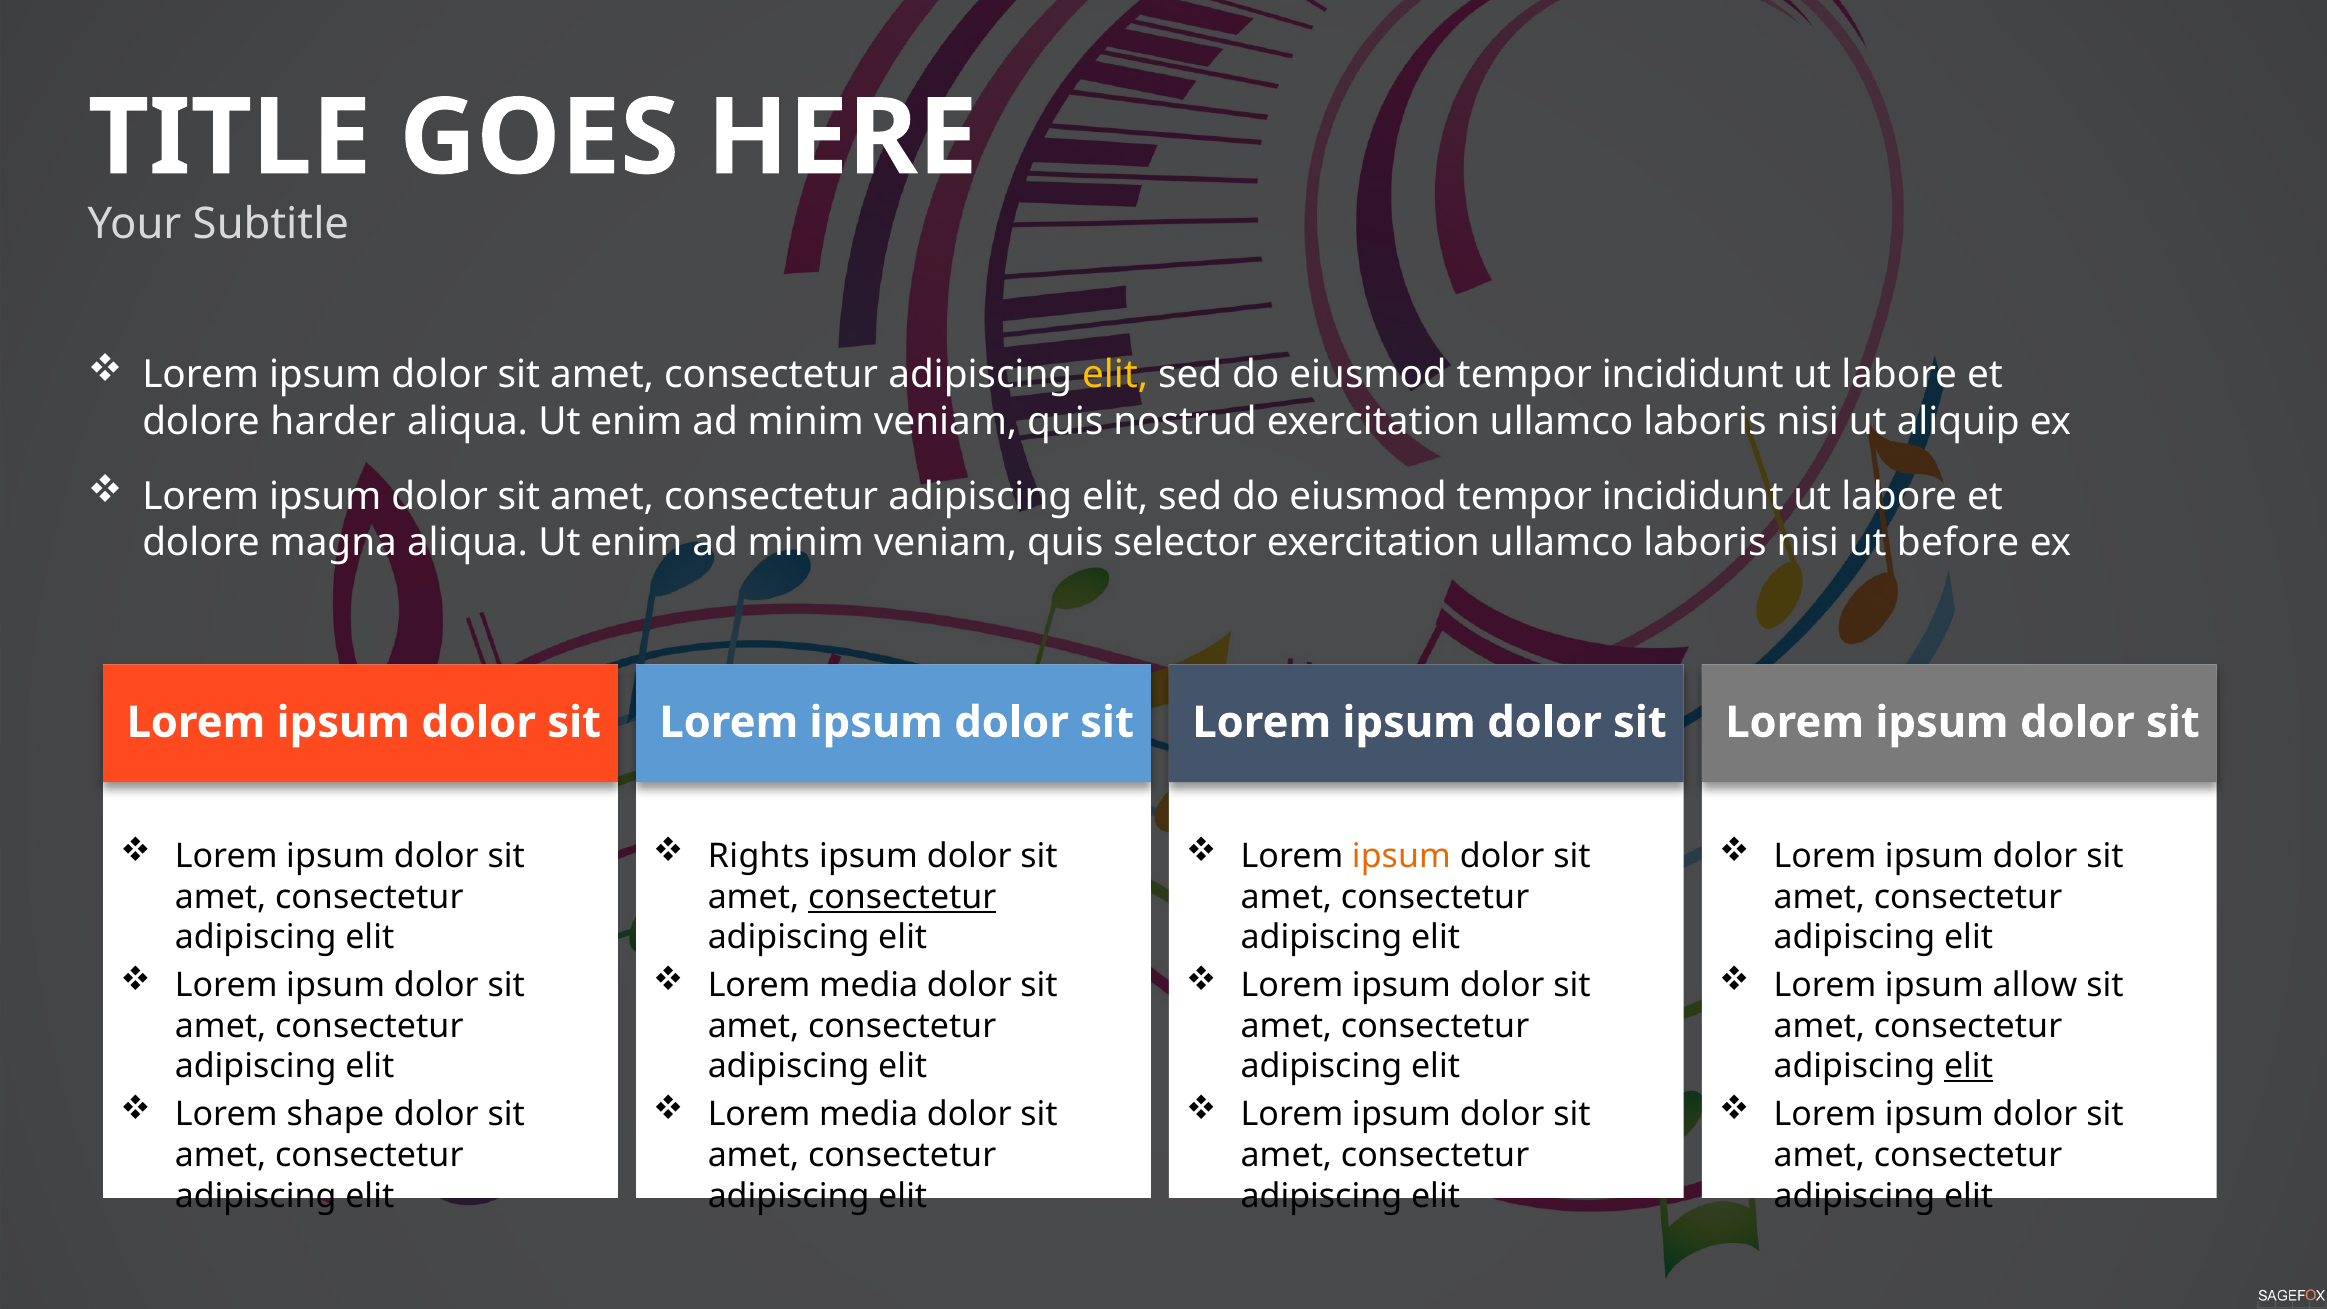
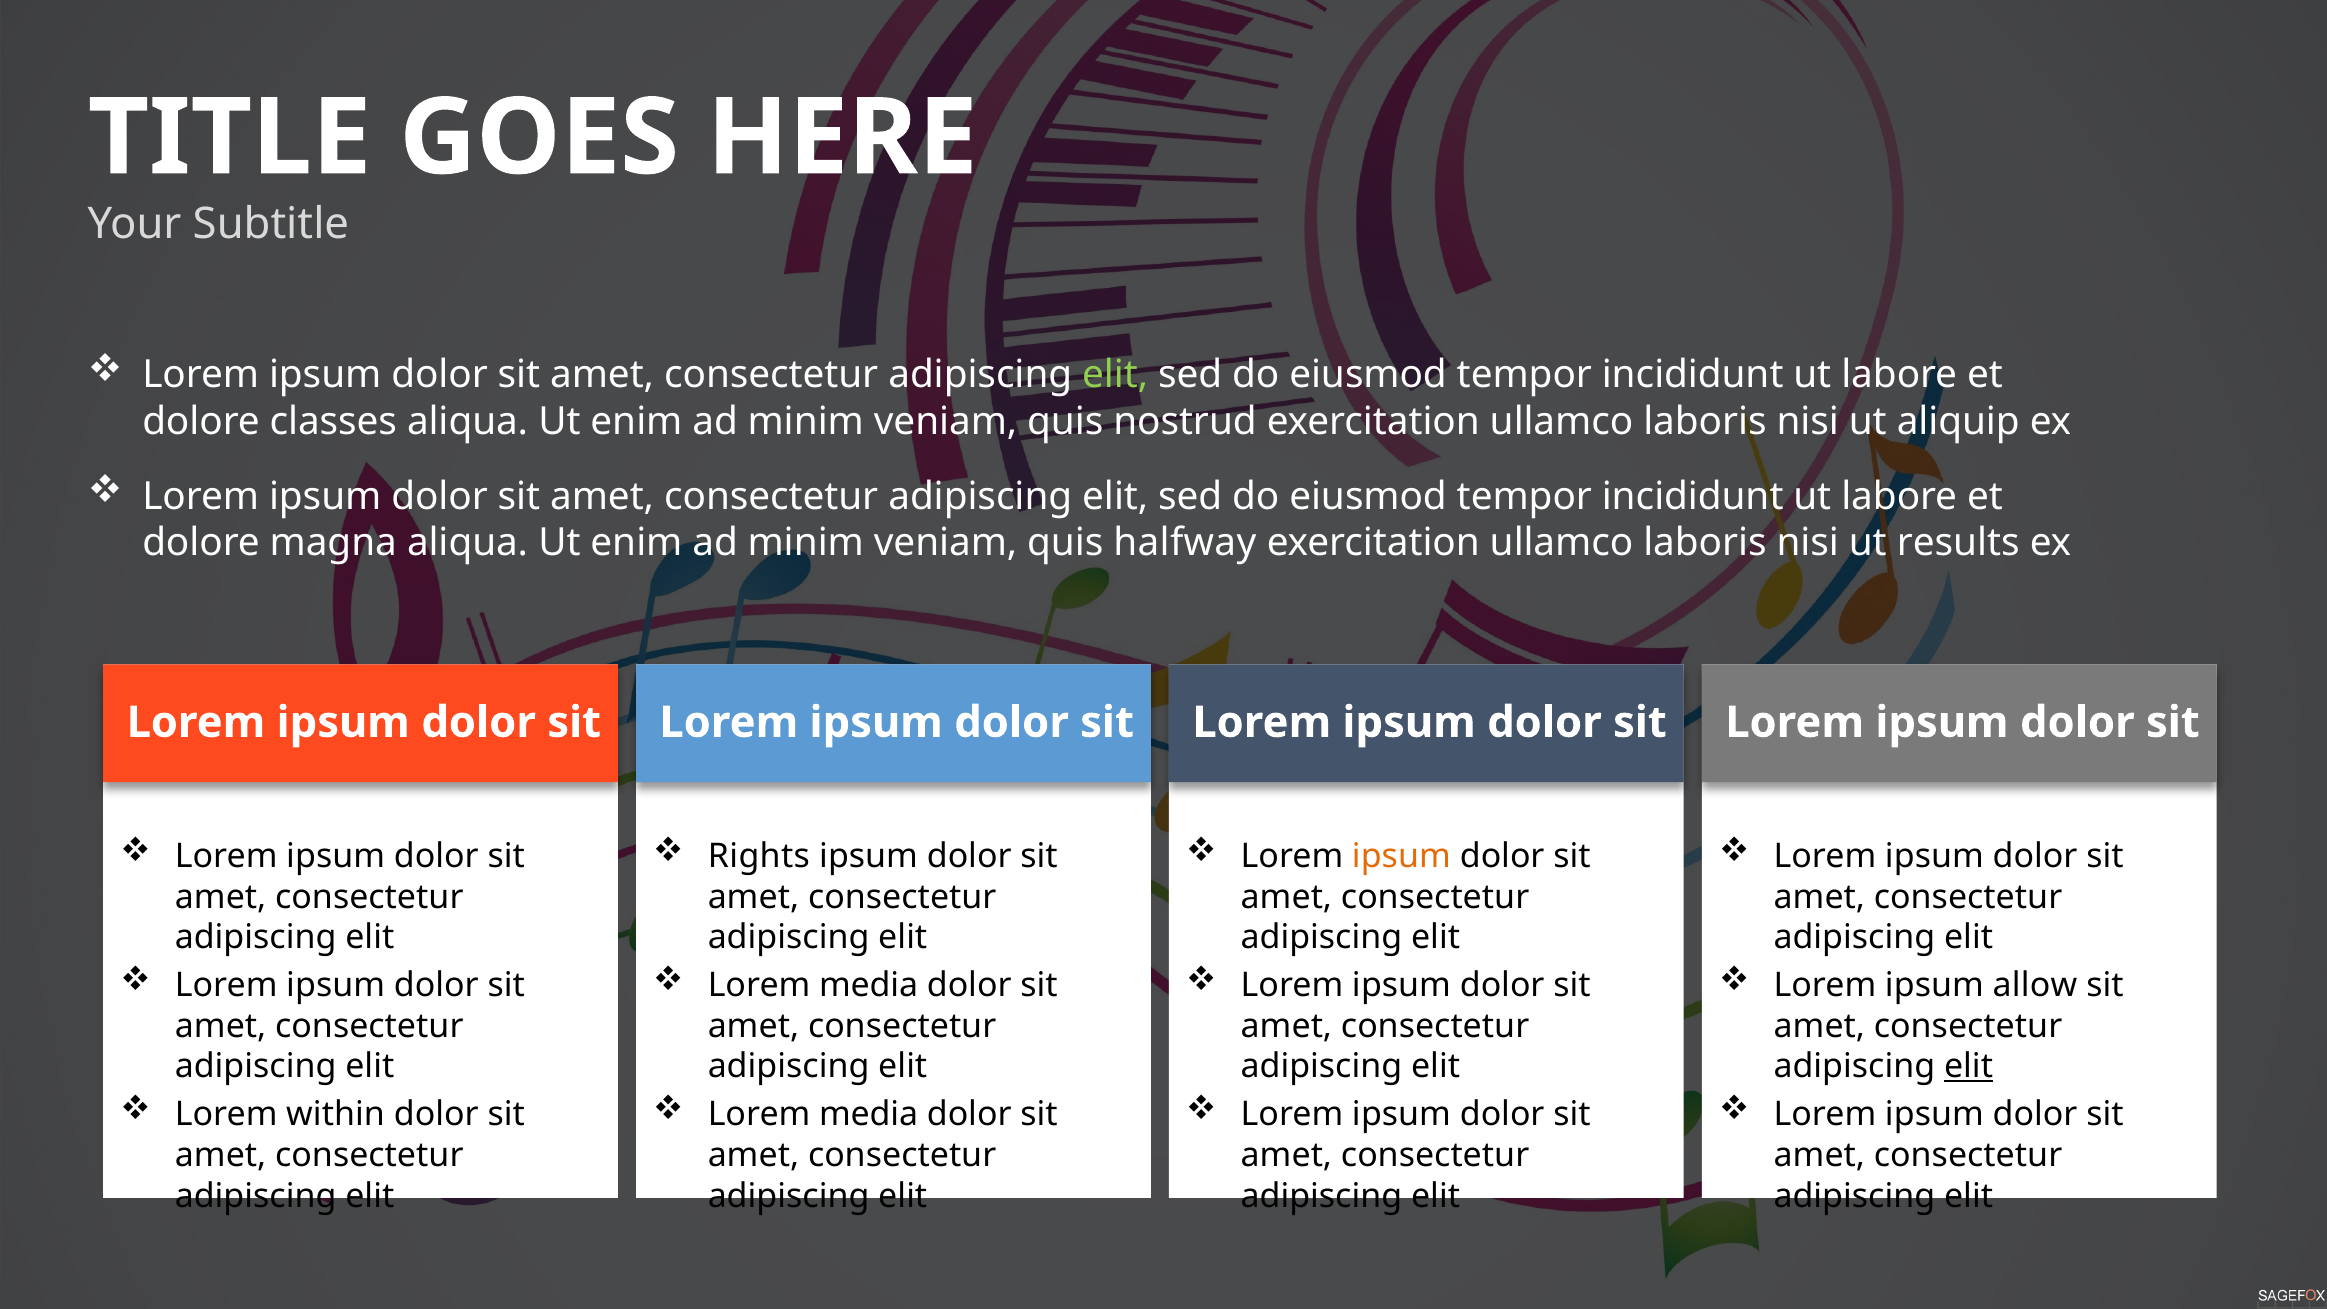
elit at (1115, 375) colour: yellow -> light green
harder: harder -> classes
selector: selector -> halfway
before: before -> results
consectetur at (902, 897) underline: present -> none
shape: shape -> within
